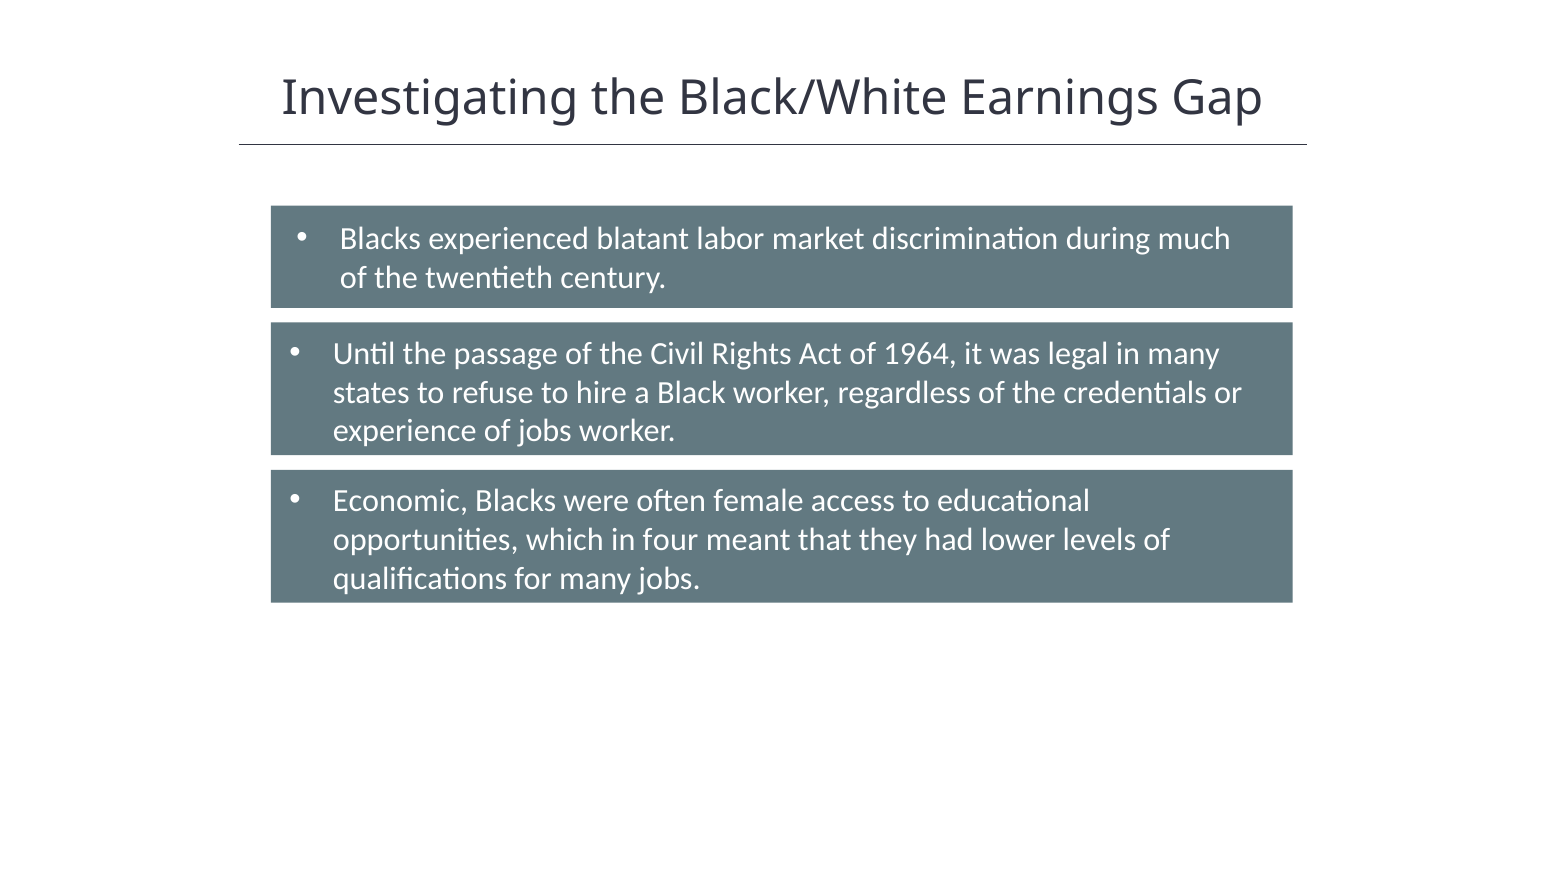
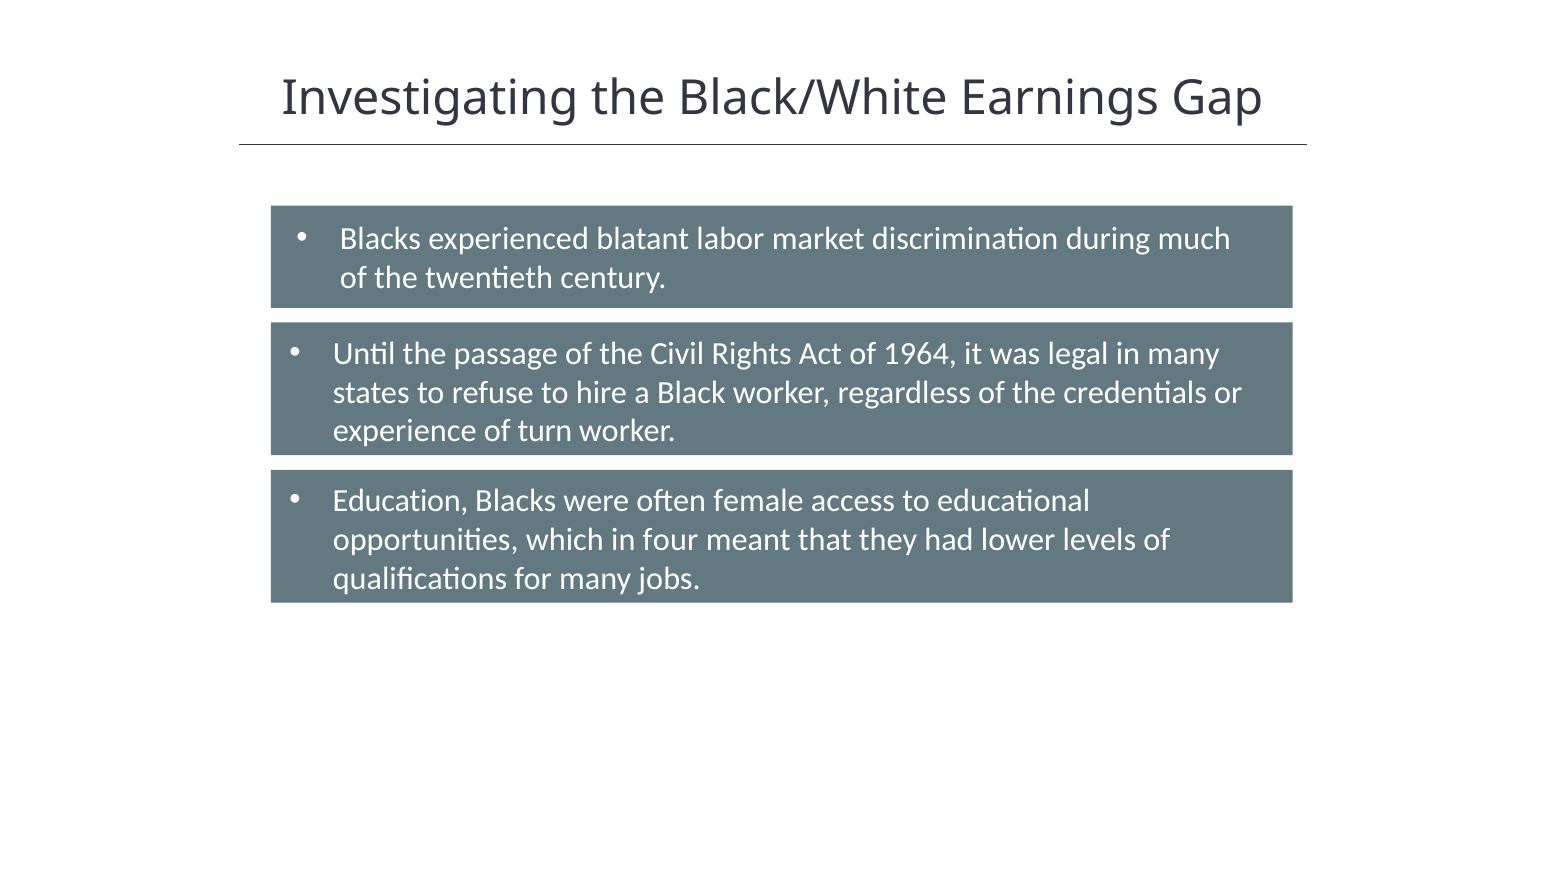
of jobs: jobs -> turn
Economic: Economic -> Education
